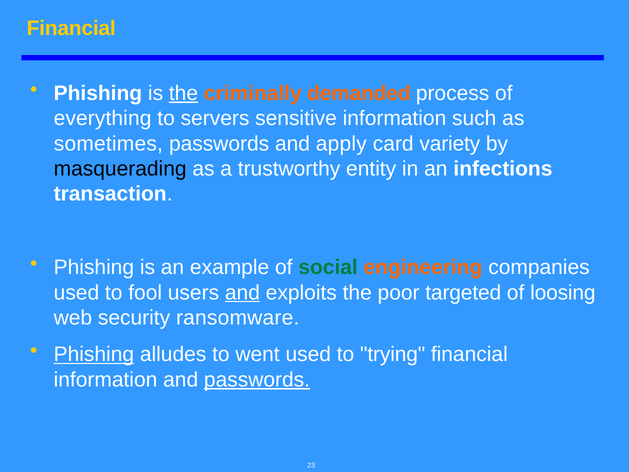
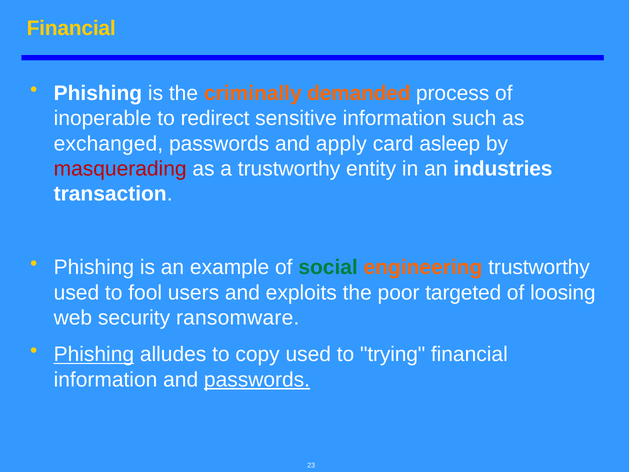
the at (183, 93) underline: present -> none
everything: everything -> inoperable
servers: servers -> redirect
sometimes: sometimes -> exchanged
variety: variety -> asleep
masquerading colour: black -> red
infections: infections -> industries
engineering companies: companies -> trustworthy
and at (242, 292) underline: present -> none
went: went -> copy
